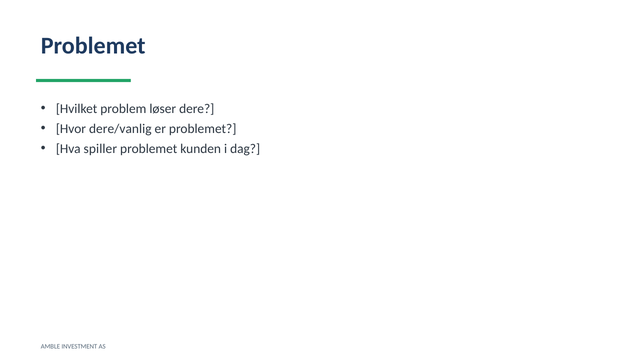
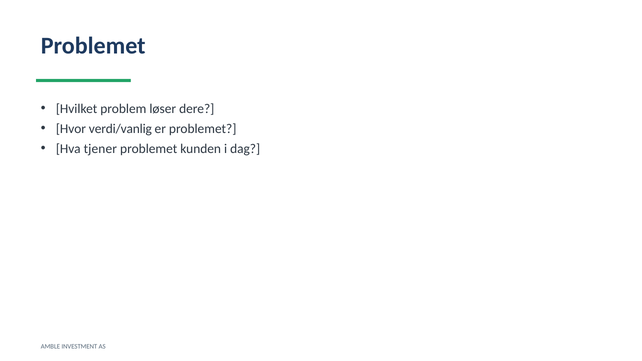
dere/vanlig: dere/vanlig -> verdi/vanlig
spiller: spiller -> tjener
